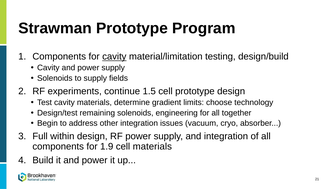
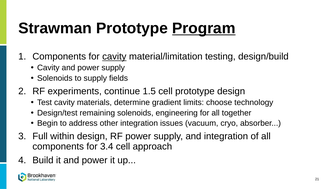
Program underline: none -> present
1.9: 1.9 -> 3.4
cell materials: materials -> approach
